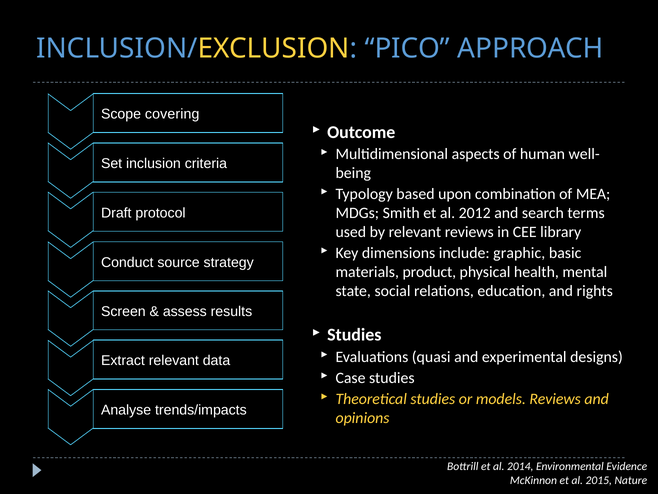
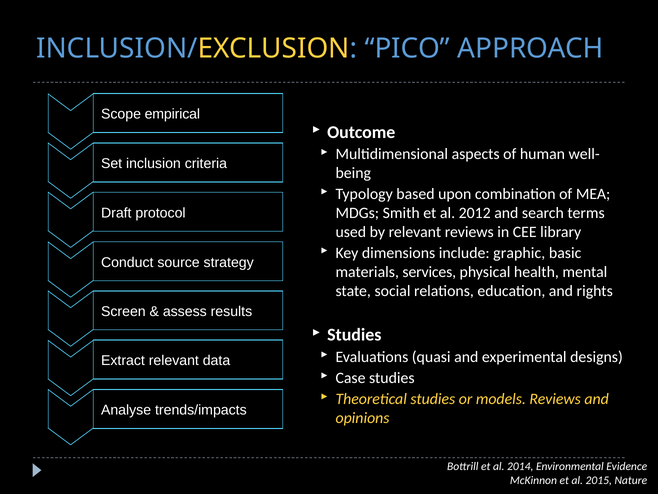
covering: covering -> empirical
product: product -> services
